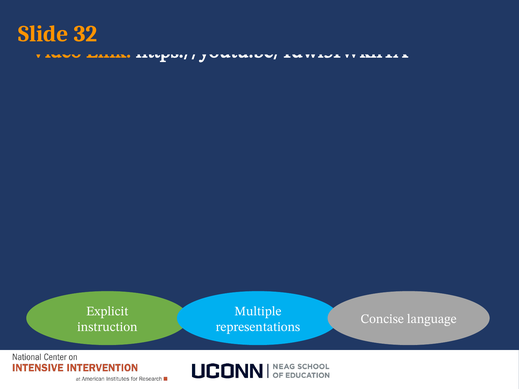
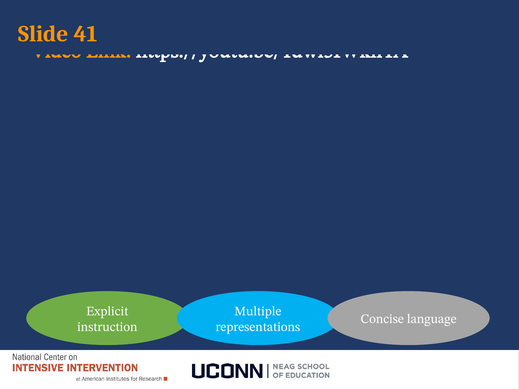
32: 32 -> 41
